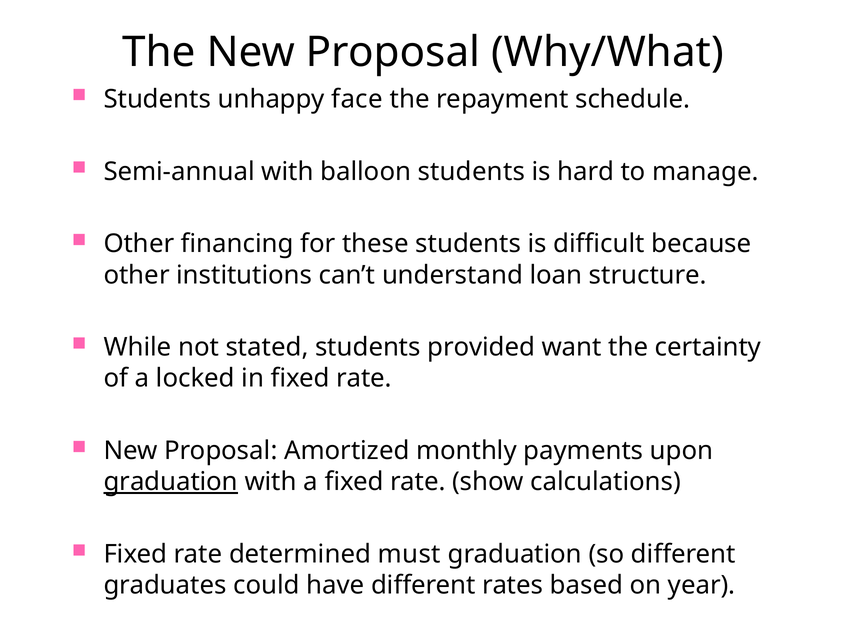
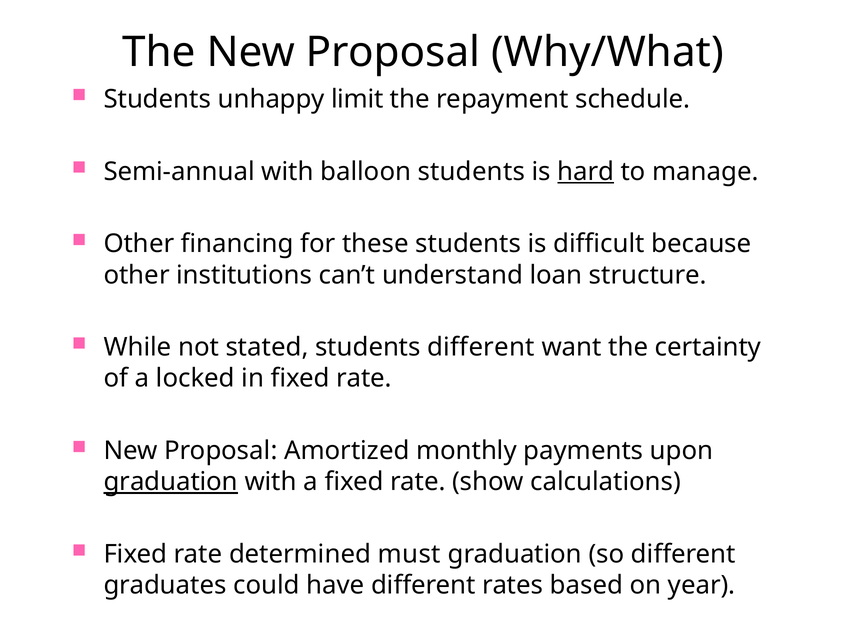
face: face -> limit
hard underline: none -> present
students provided: provided -> different
